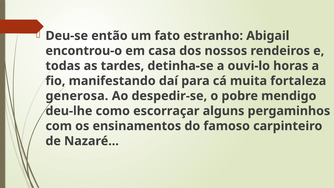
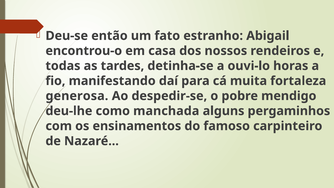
escorraçar: escorraçar -> manchada
